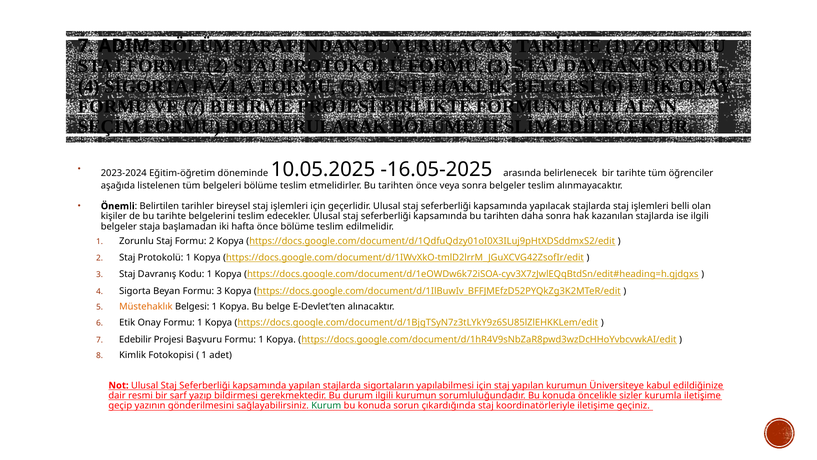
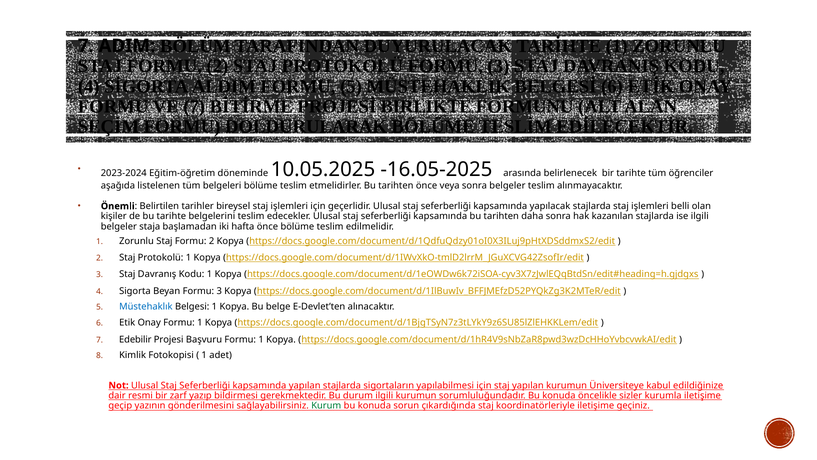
FAZLA: FAZLA -> ALDIM
Müstehaklık colour: orange -> blue
sarf: sarf -> zarf
